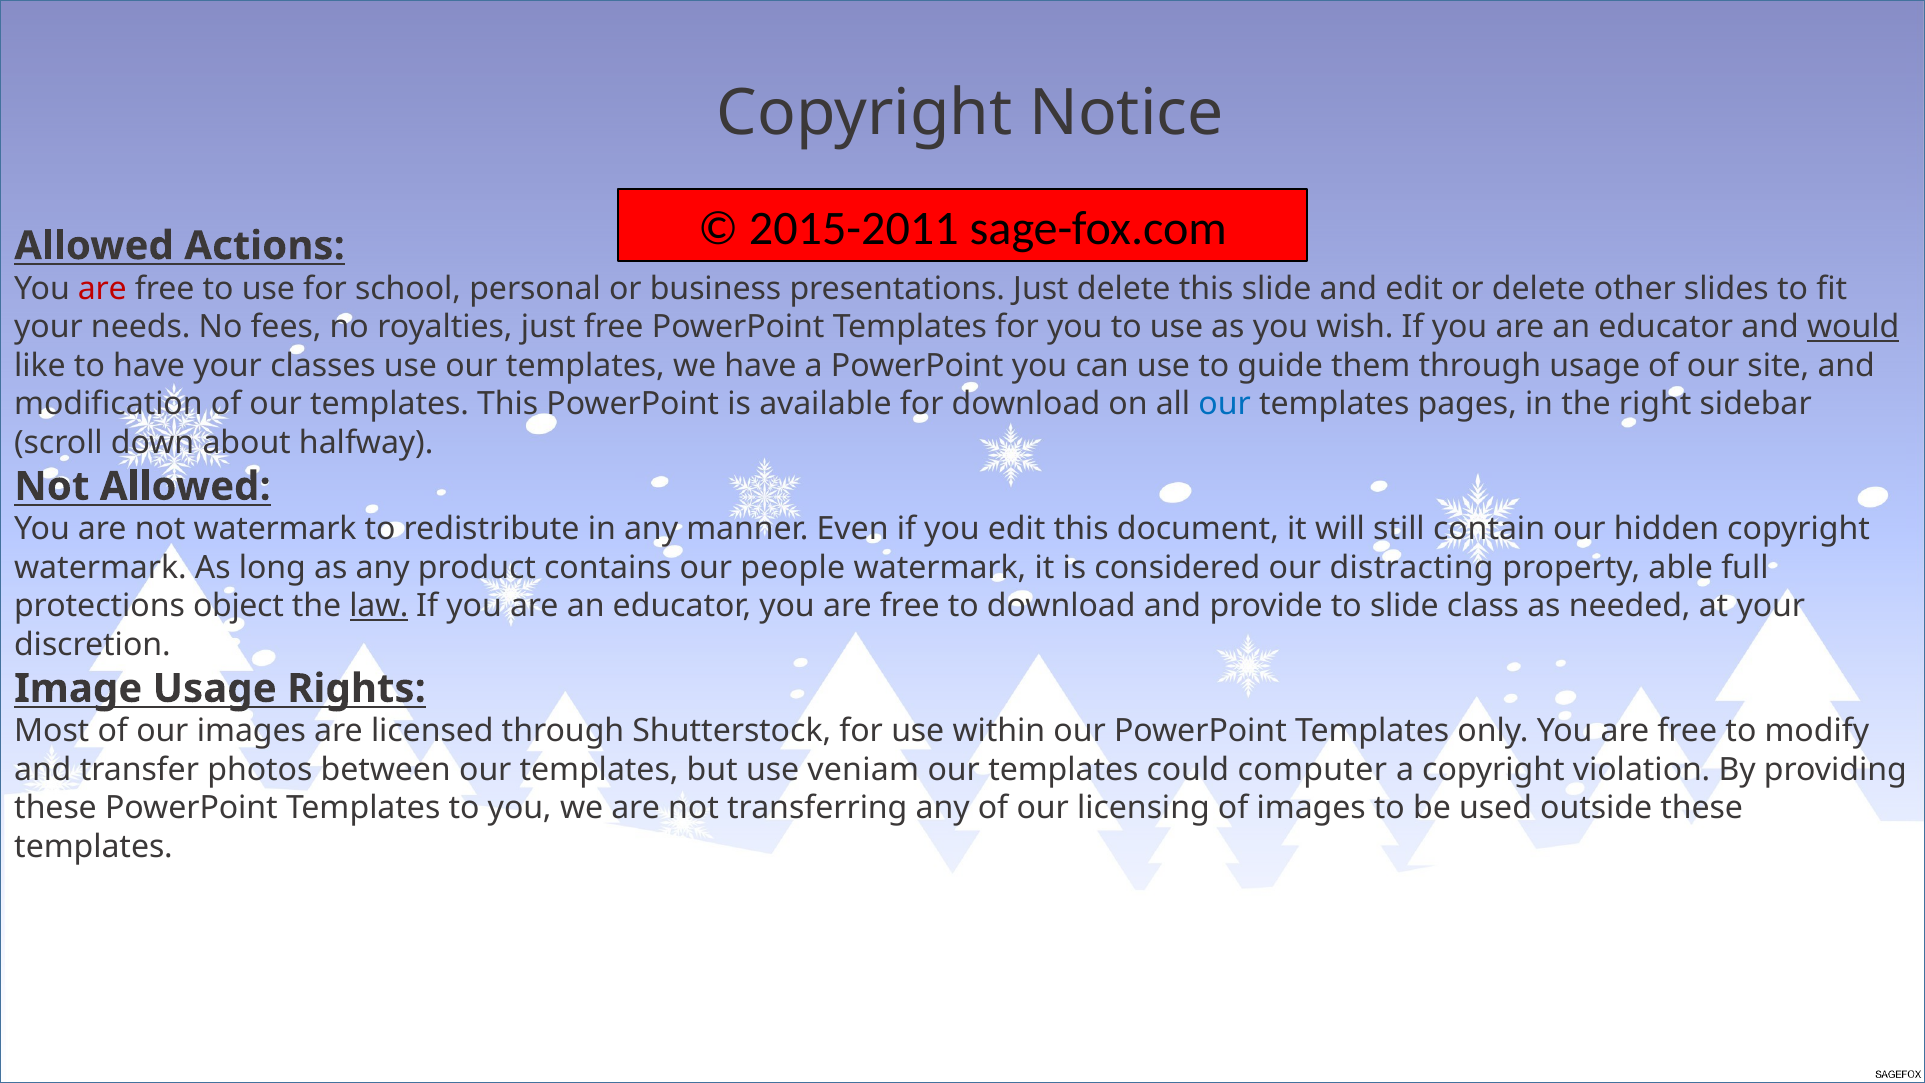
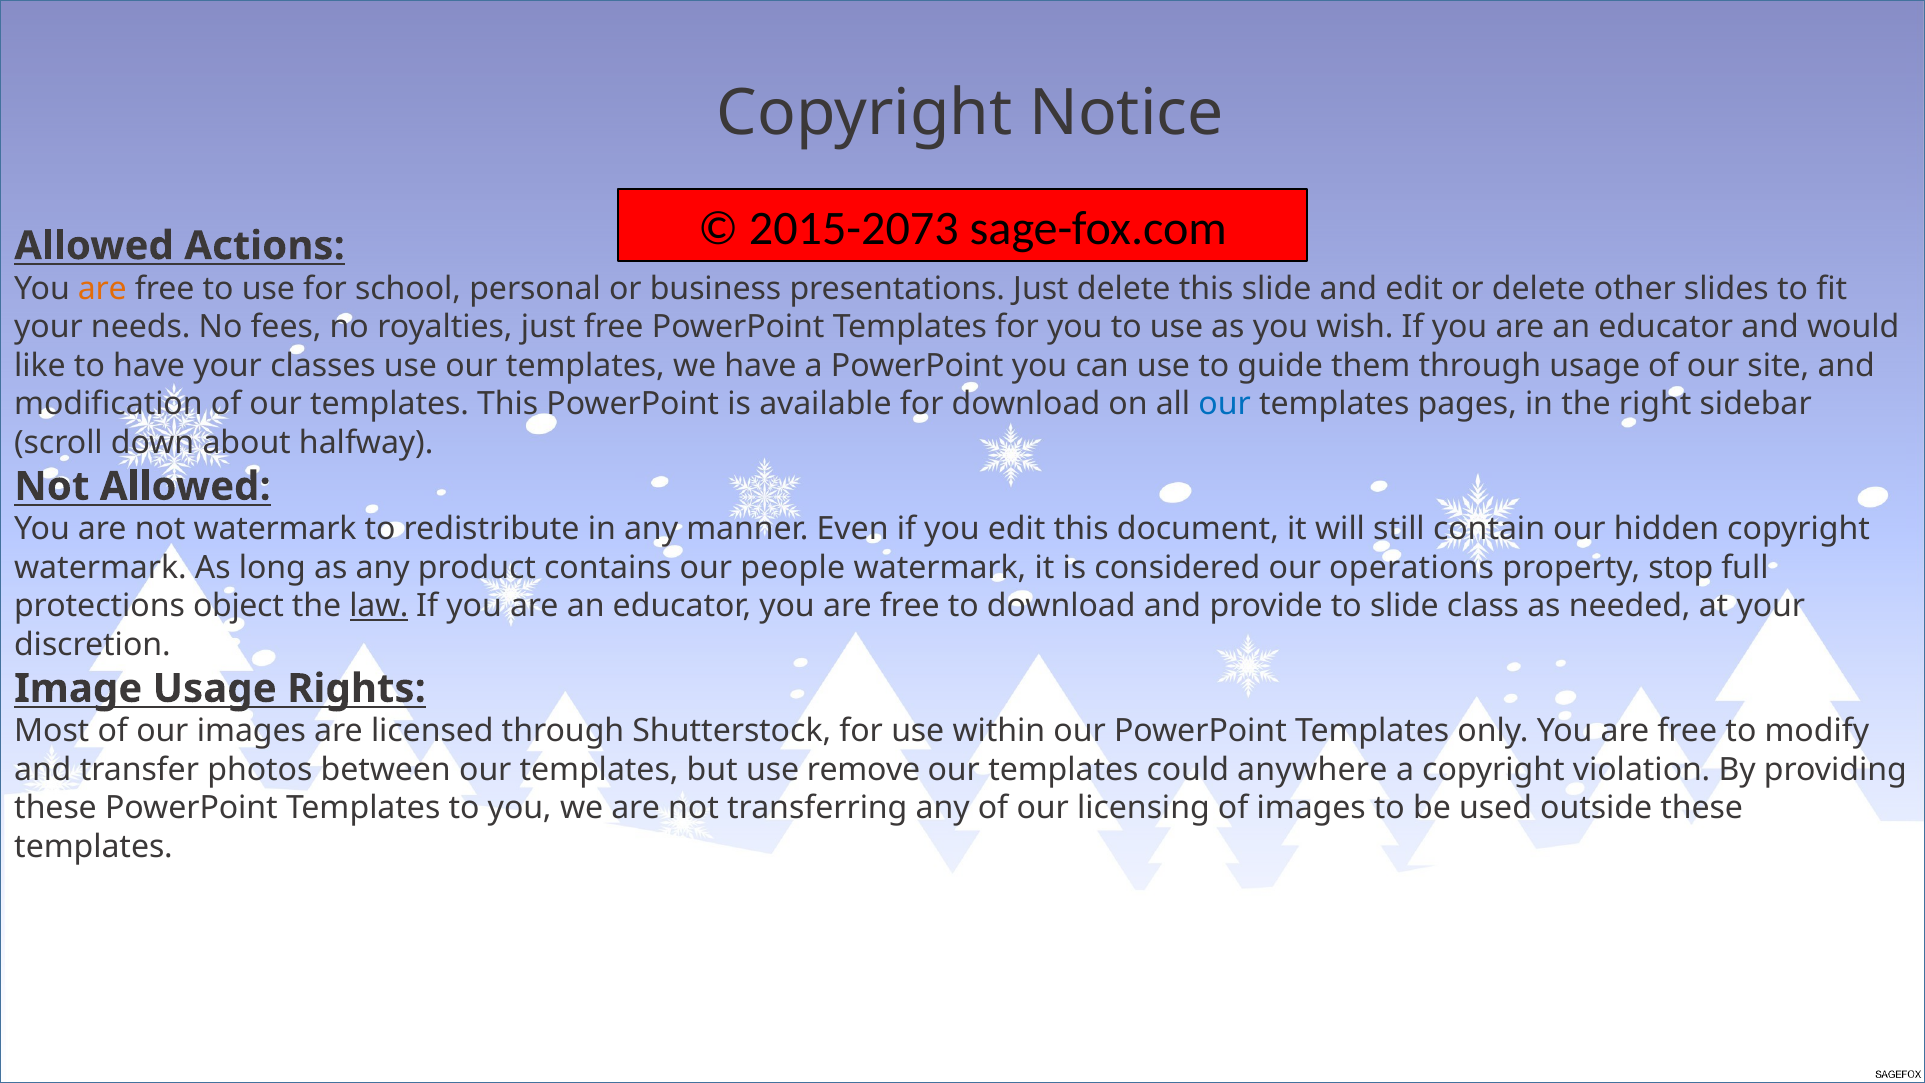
2015-2011: 2015-2011 -> 2015-2073
are at (102, 289) colour: red -> orange
would underline: present -> none
distracting: distracting -> operations
able: able -> stop
veniam: veniam -> remove
computer: computer -> anywhere
